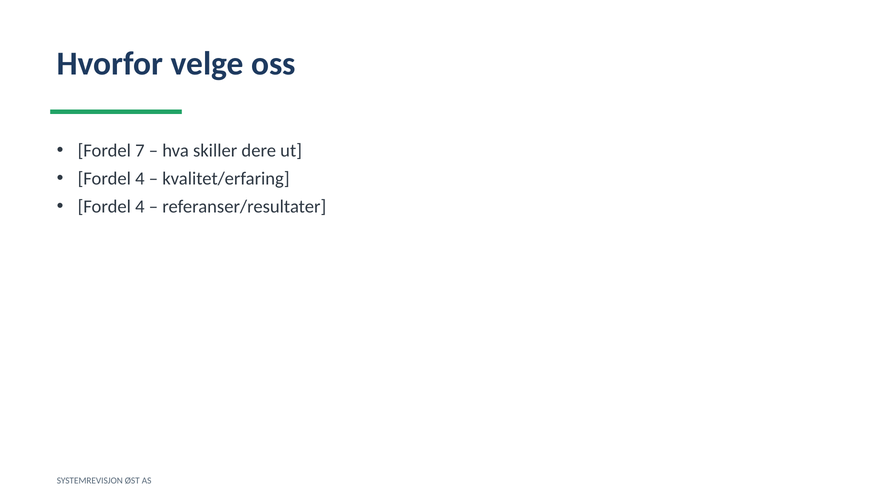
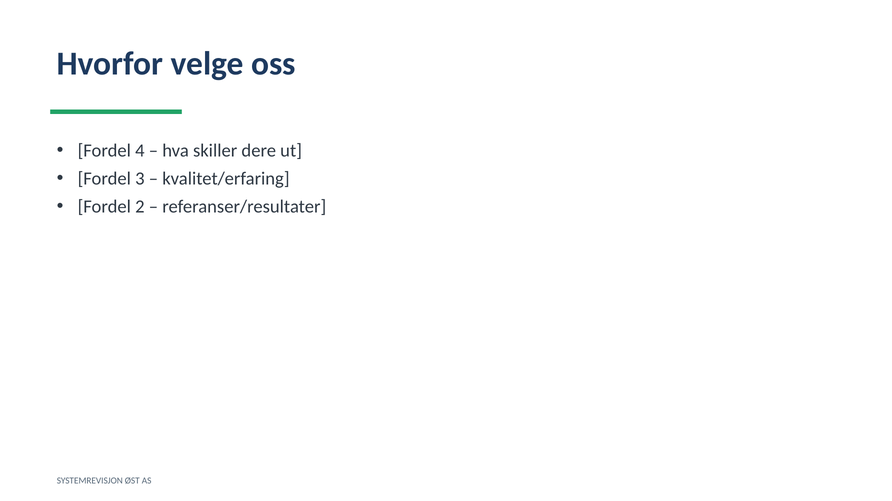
7: 7 -> 4
4 at (140, 179): 4 -> 3
4 at (140, 207): 4 -> 2
